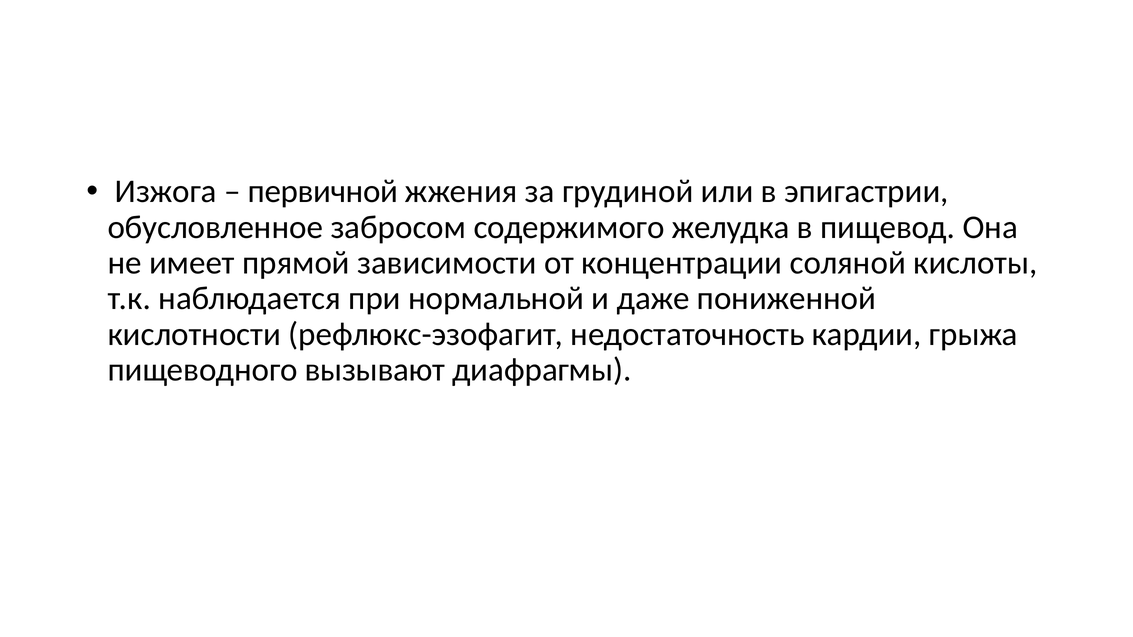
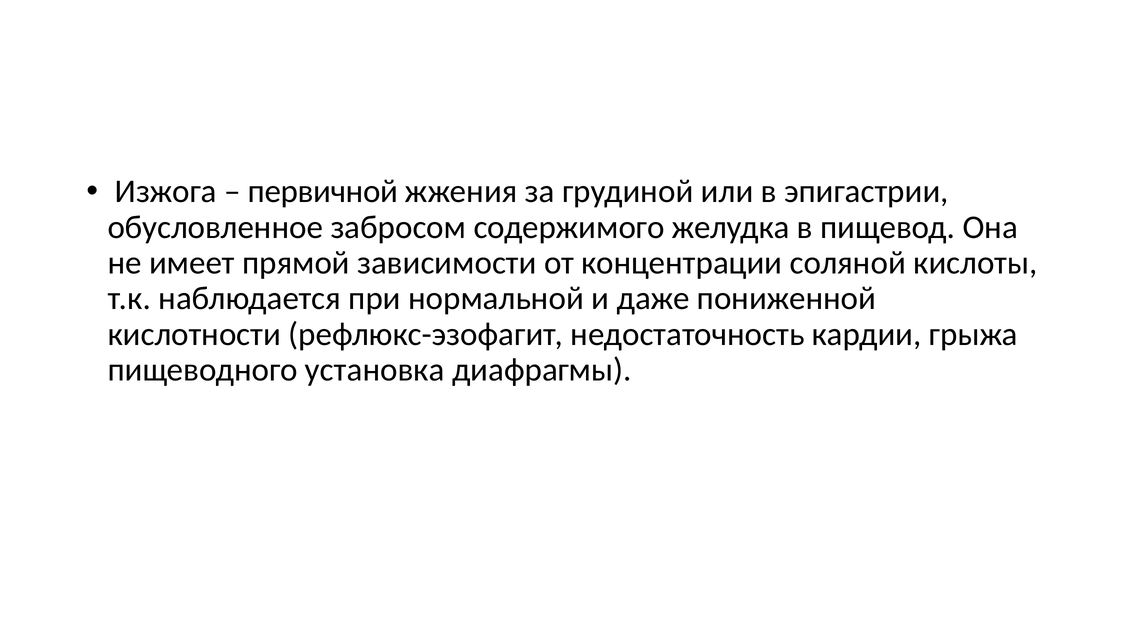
вызывают: вызывают -> установка
